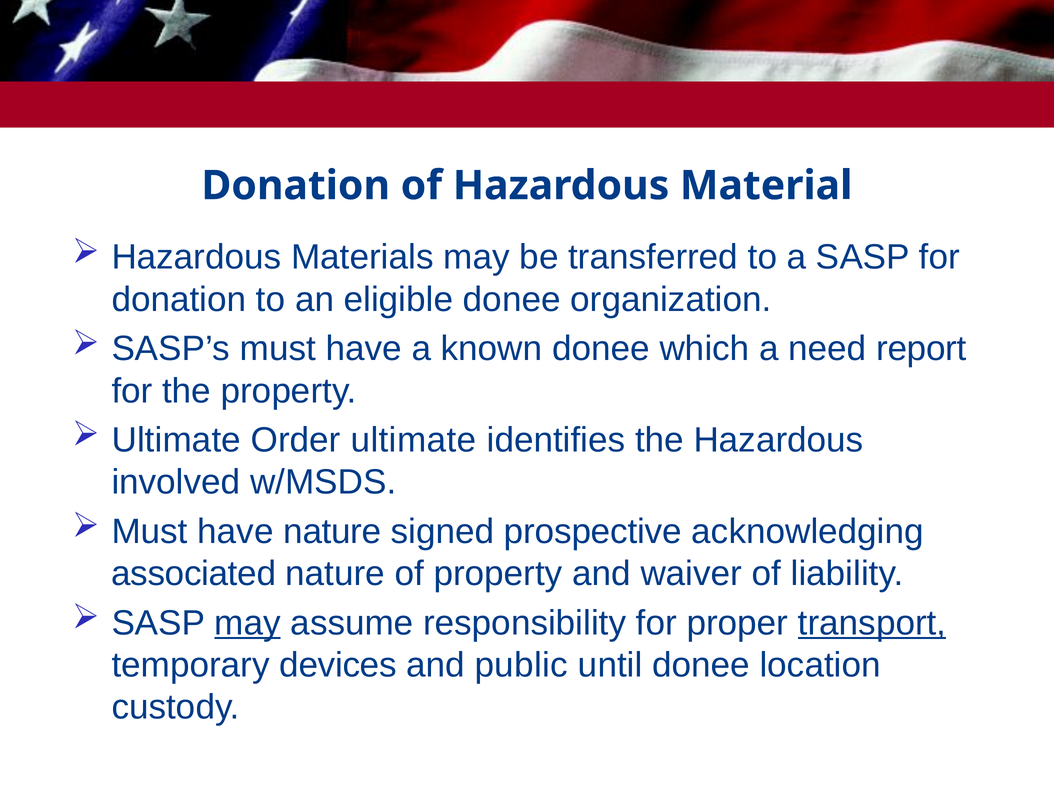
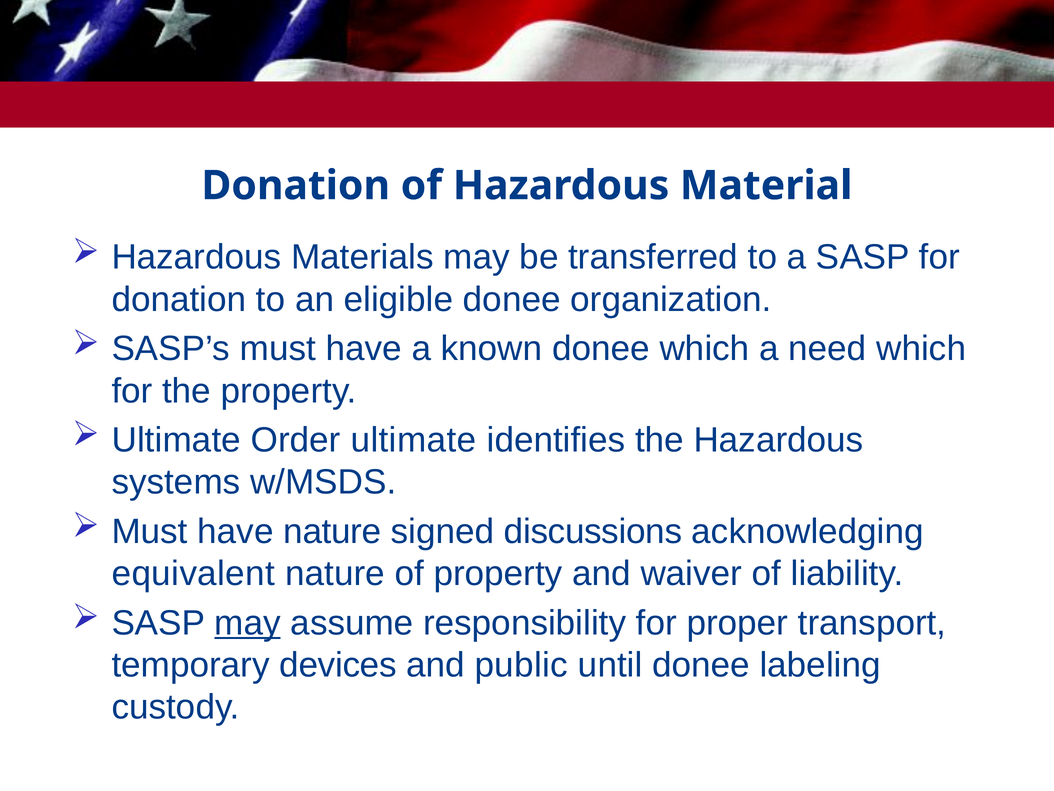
need report: report -> which
involved: involved -> systems
prospective: prospective -> discussions
associated: associated -> equivalent
transport underline: present -> none
location: location -> labeling
